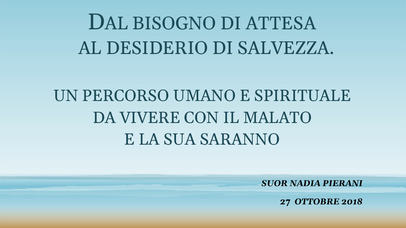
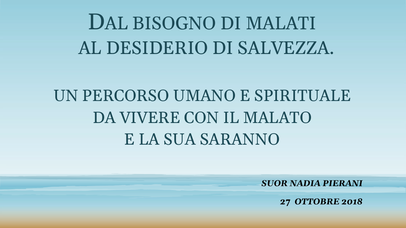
ATTESA: ATTESA -> MALATI
